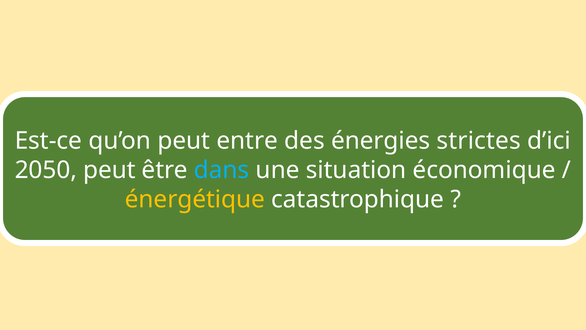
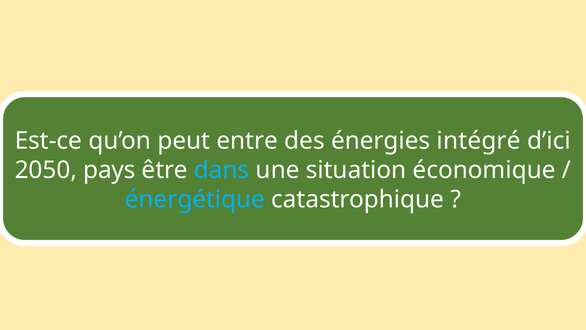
strictes: strictes -> intégré
2050 peut: peut -> pays
énergétique colour: yellow -> light blue
